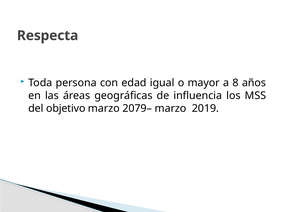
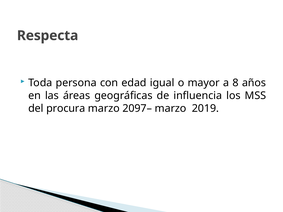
objetivo: objetivo -> procura
2079–: 2079– -> 2097–
